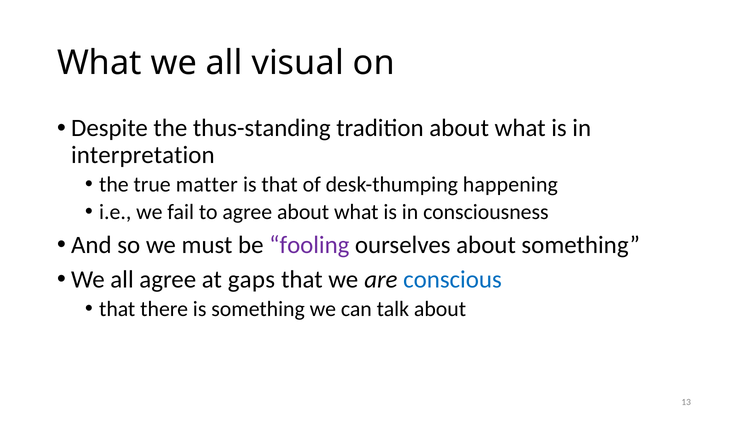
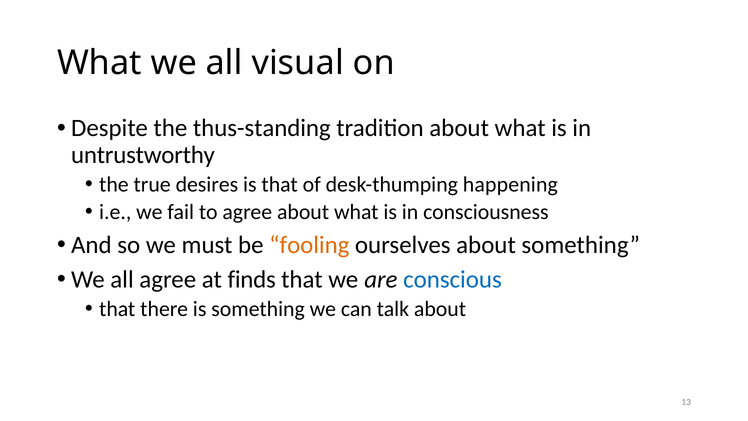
interpretation: interpretation -> untrustworthy
matter: matter -> desires
fooling colour: purple -> orange
gaps: gaps -> finds
